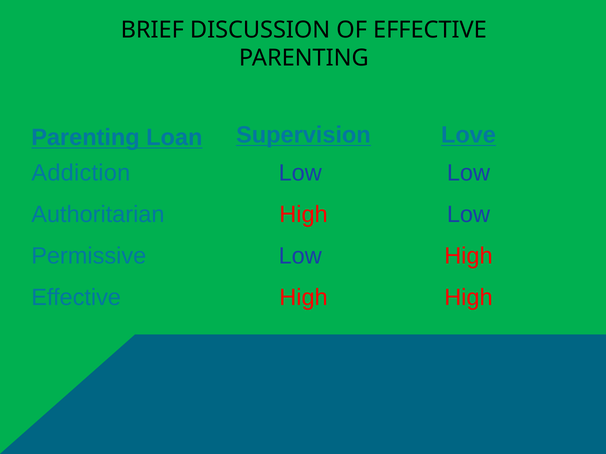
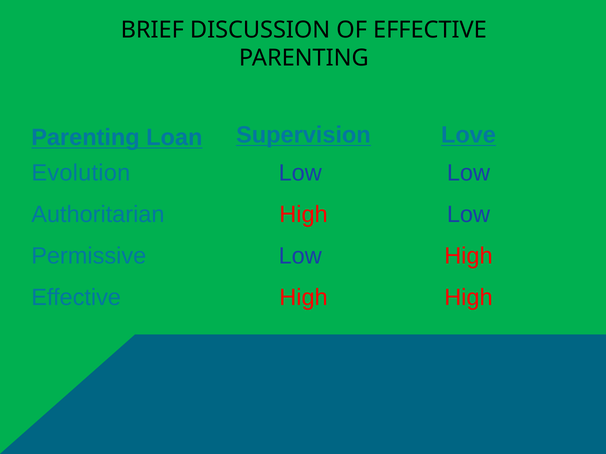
Addiction: Addiction -> Evolution
